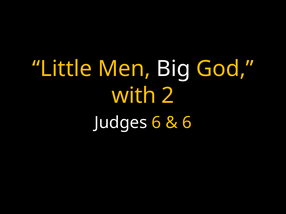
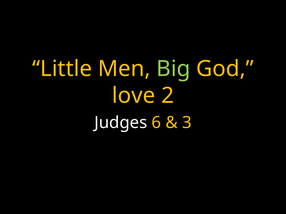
Big colour: white -> light green
with: with -> love
6 at (187, 123): 6 -> 3
